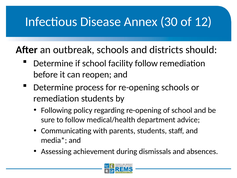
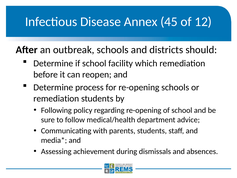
30: 30 -> 45
facility follow: follow -> which
